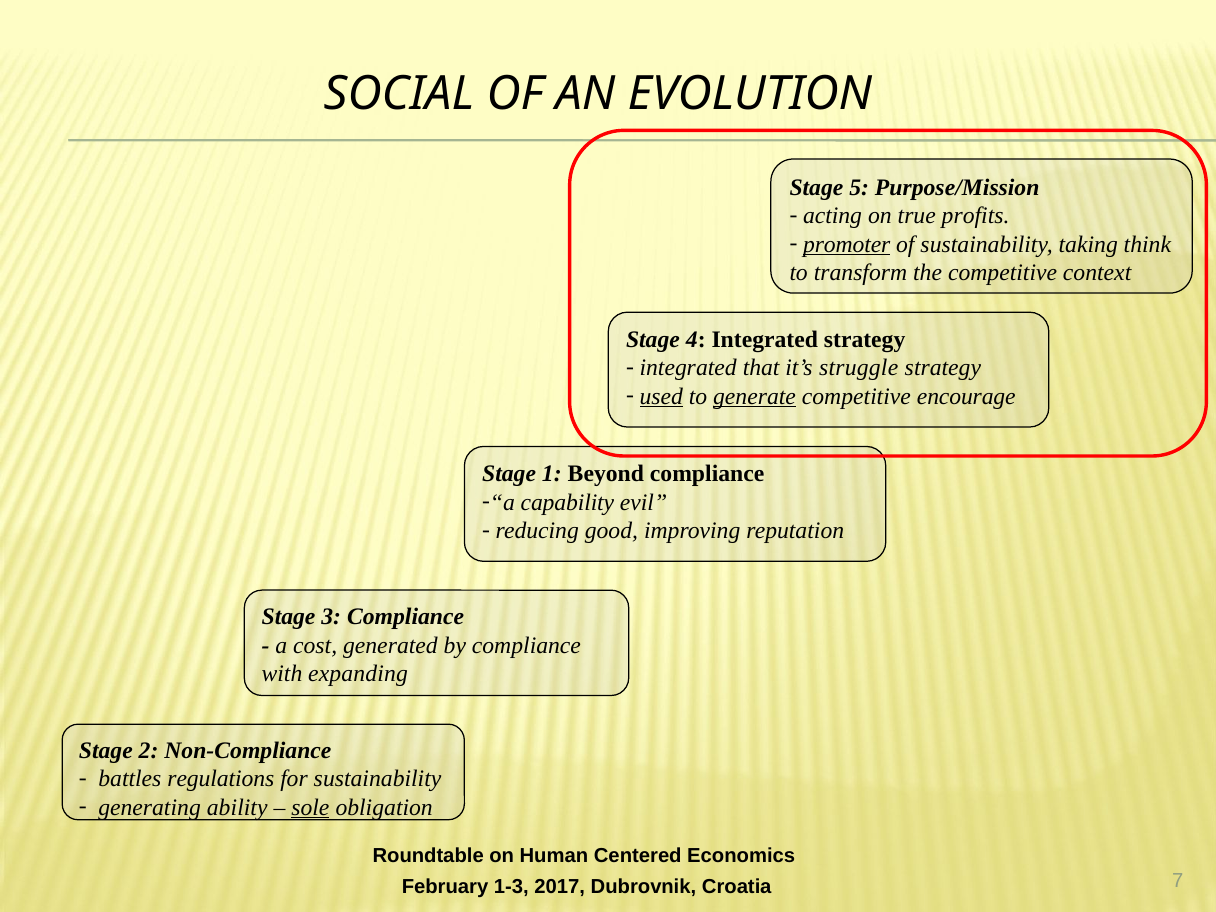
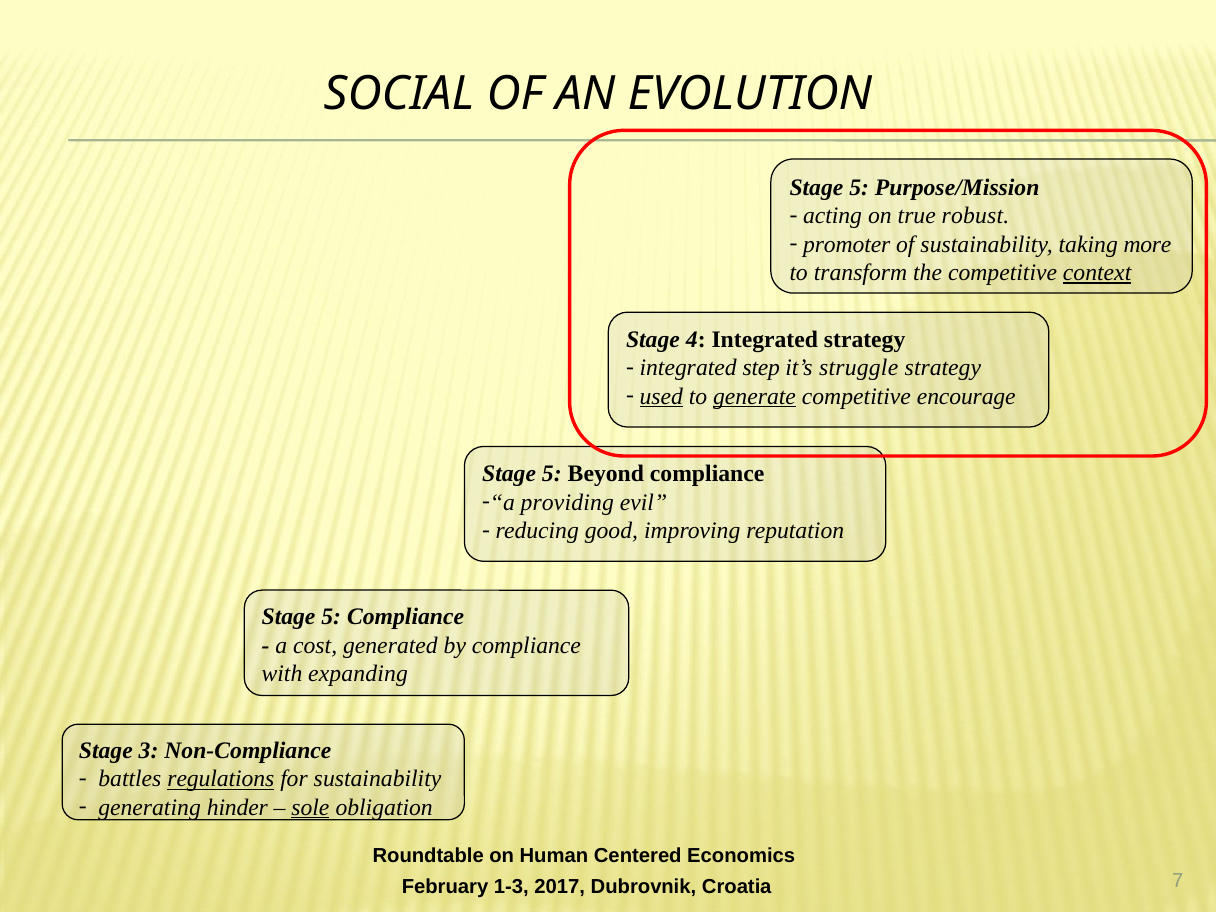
profits: profits -> robust
promoter underline: present -> none
think: think -> more
context underline: none -> present
that: that -> step
1 at (552, 474): 1 -> 5
capability: capability -> providing
3 at (331, 617): 3 -> 5
2: 2 -> 3
regulations underline: none -> present
ability: ability -> hinder
